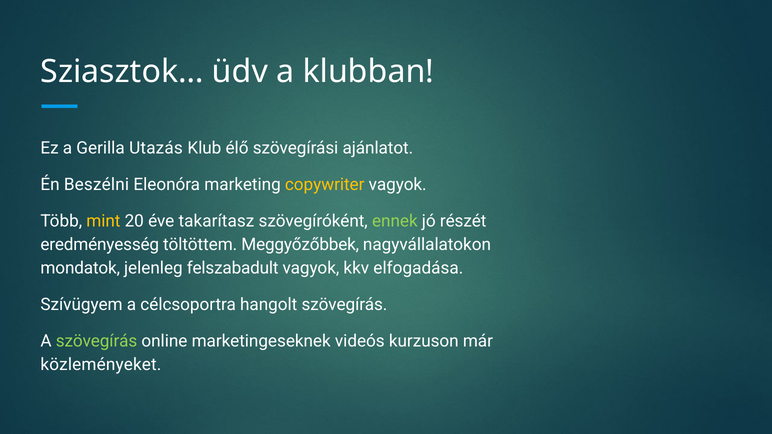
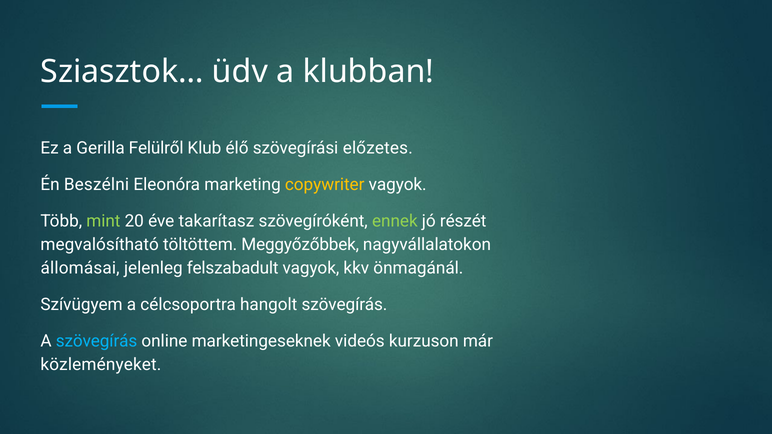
Utazás: Utazás -> Felülről
ajánlatot: ajánlatot -> előzetes
mint colour: yellow -> light green
eredményesség: eredményesség -> megvalósítható
mondatok: mondatok -> állomásai
elfogadása: elfogadása -> önmagánál
szövegírás at (97, 341) colour: light green -> light blue
